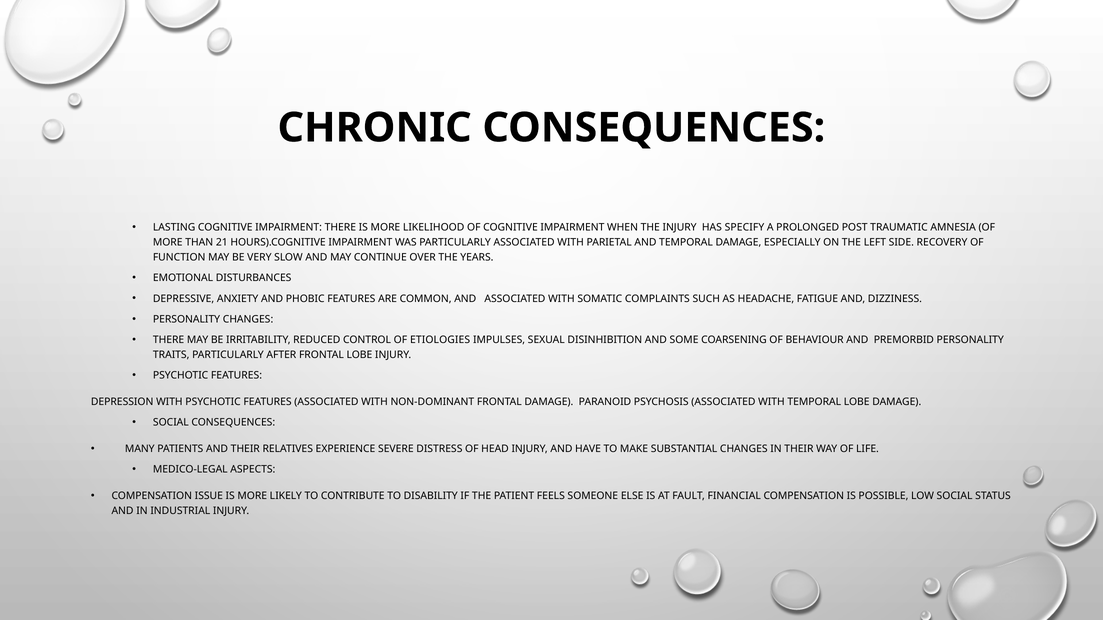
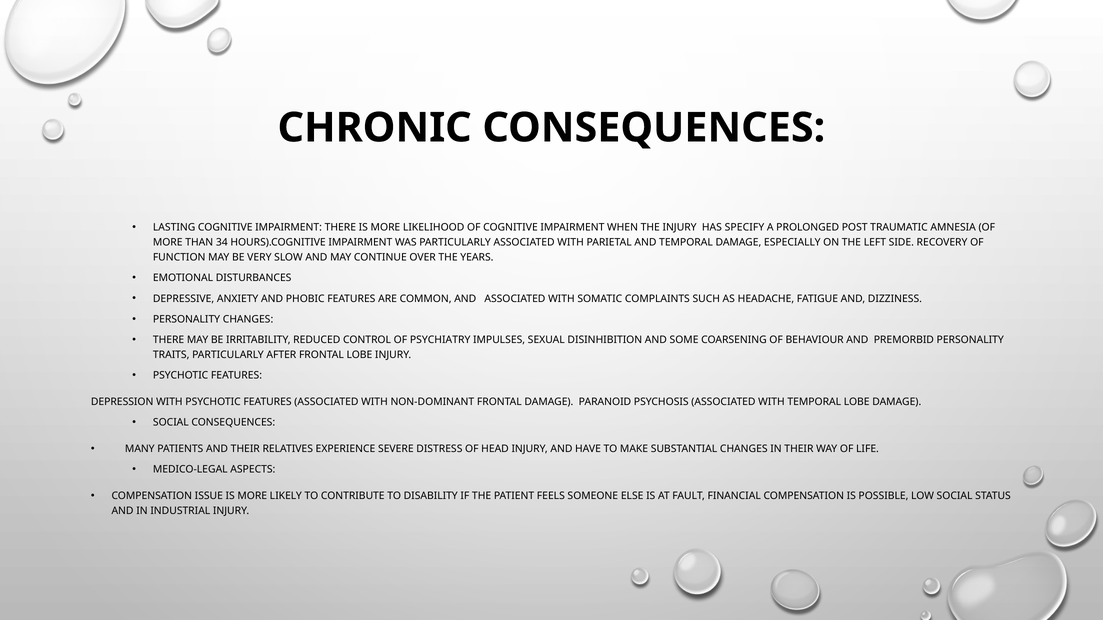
21: 21 -> 34
ETIOLOGIES: ETIOLOGIES -> PSYCHIATRY
